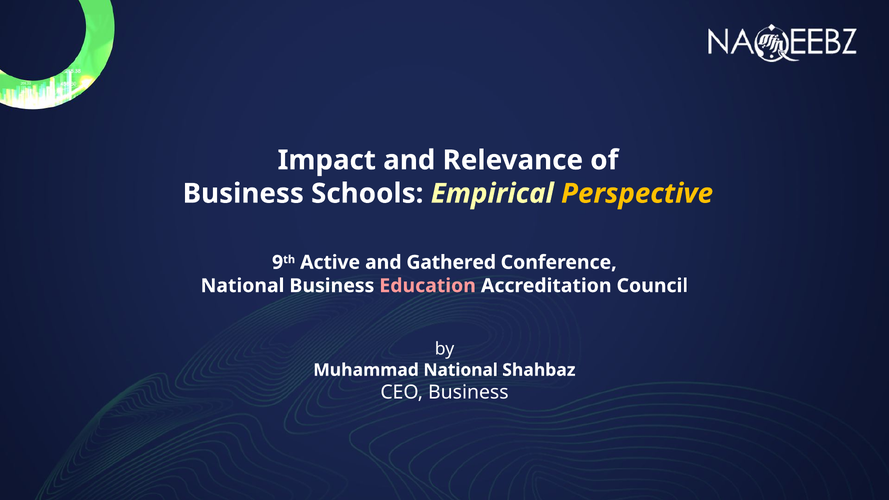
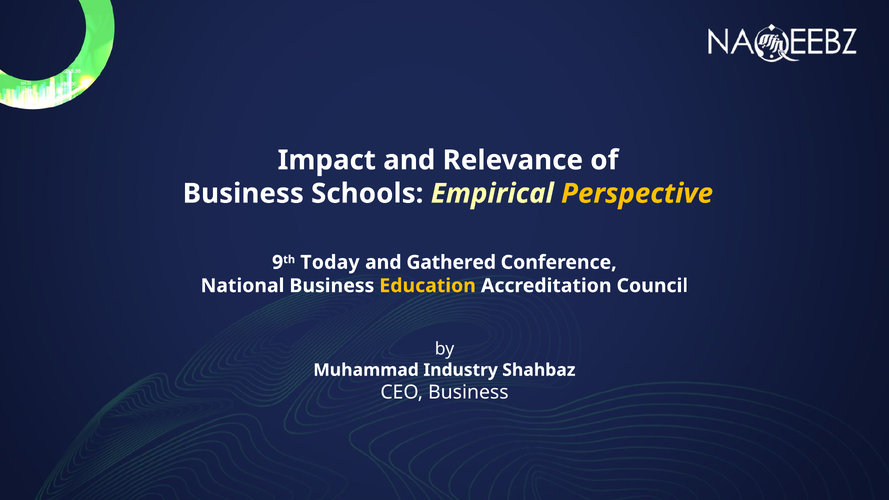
Active: Active -> Today
Education colour: pink -> yellow
Muhammad National: National -> Industry
